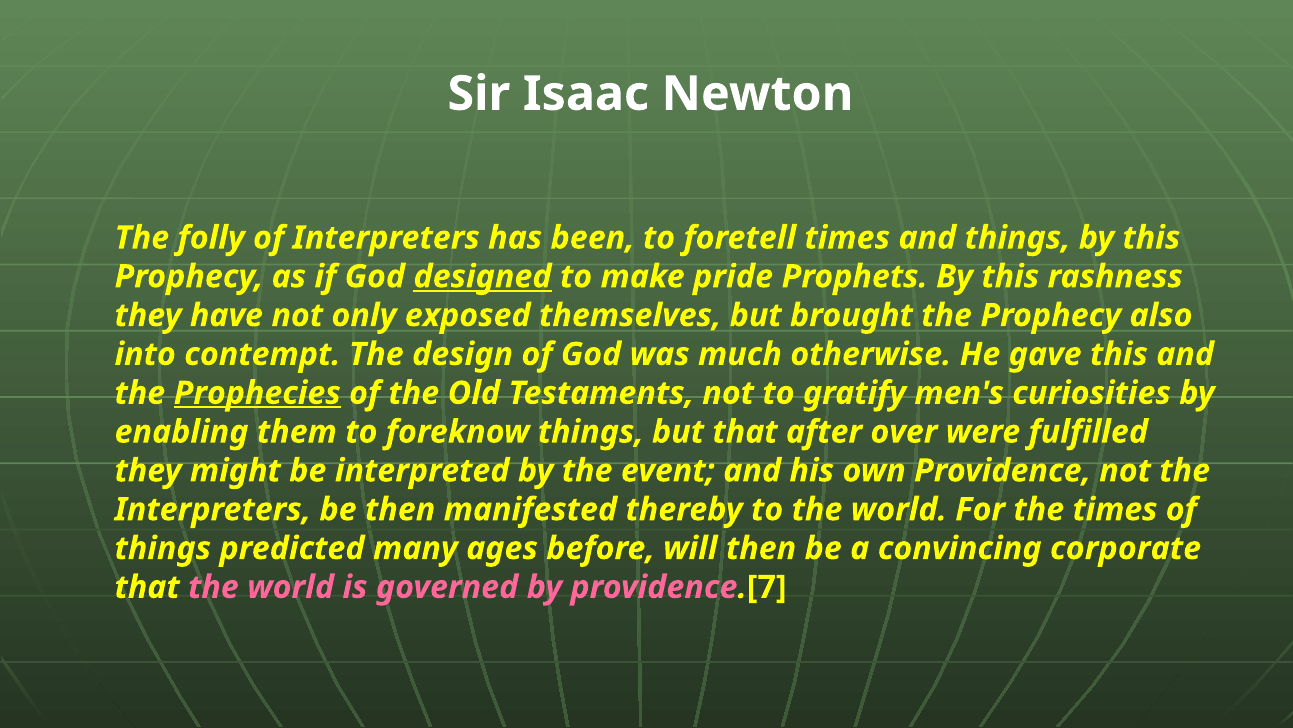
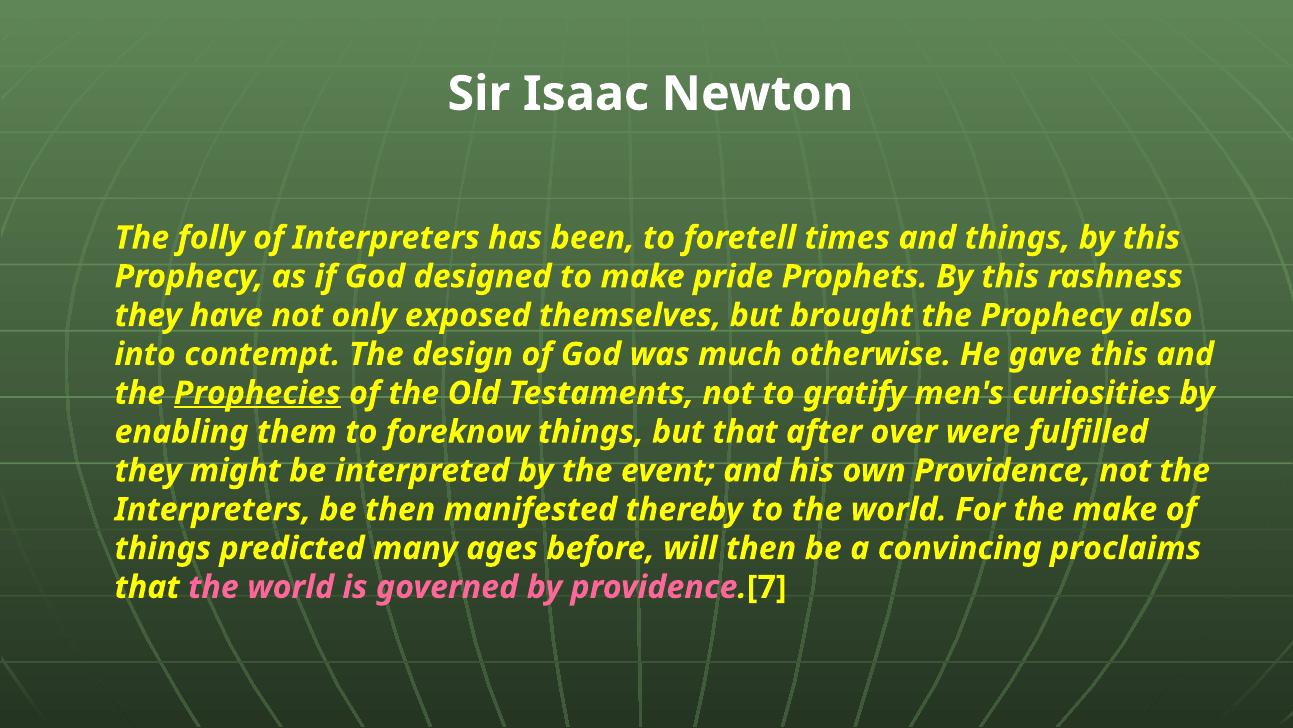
designed underline: present -> none
the times: times -> make
corporate: corporate -> proclaims
